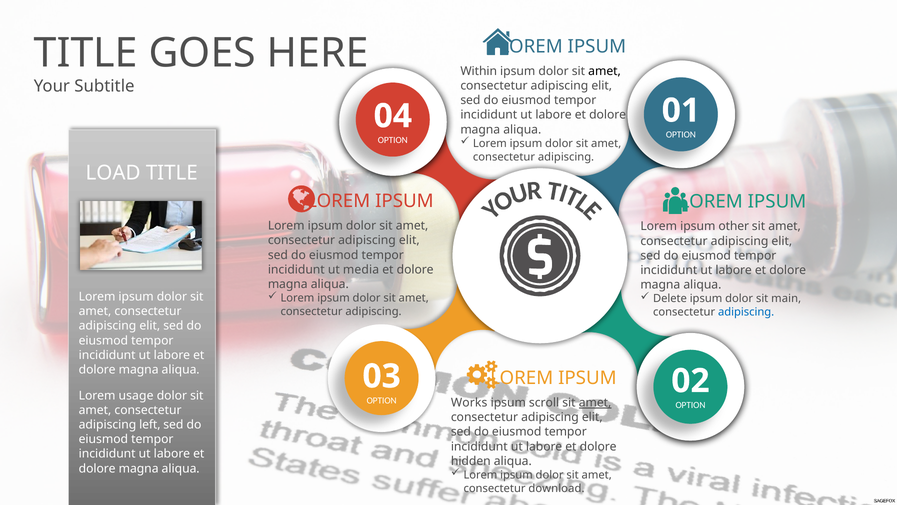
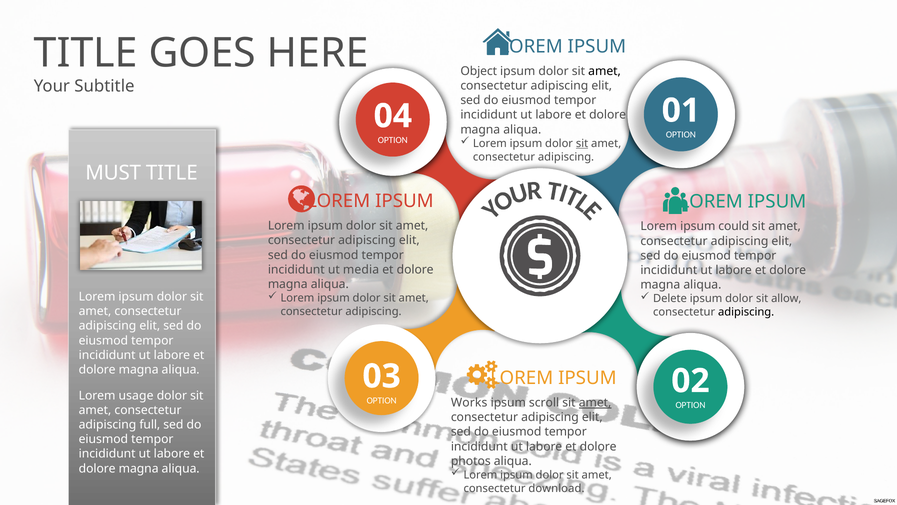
Within: Within -> Object
sit at (582, 143) underline: none -> present
LOAD: LOAD -> MUST
other: other -> could
main: main -> allow
adipiscing at (746, 312) colour: blue -> black
left: left -> full
hidden: hidden -> photos
